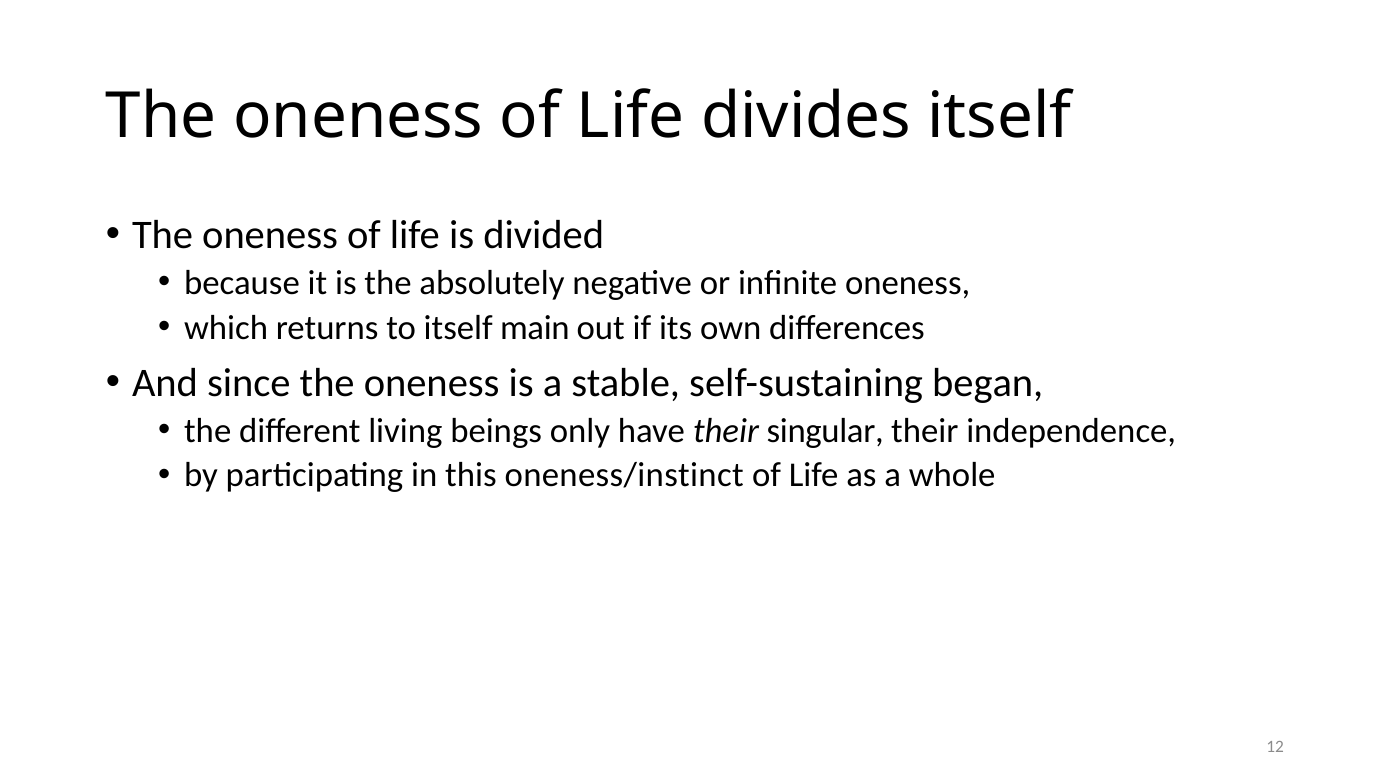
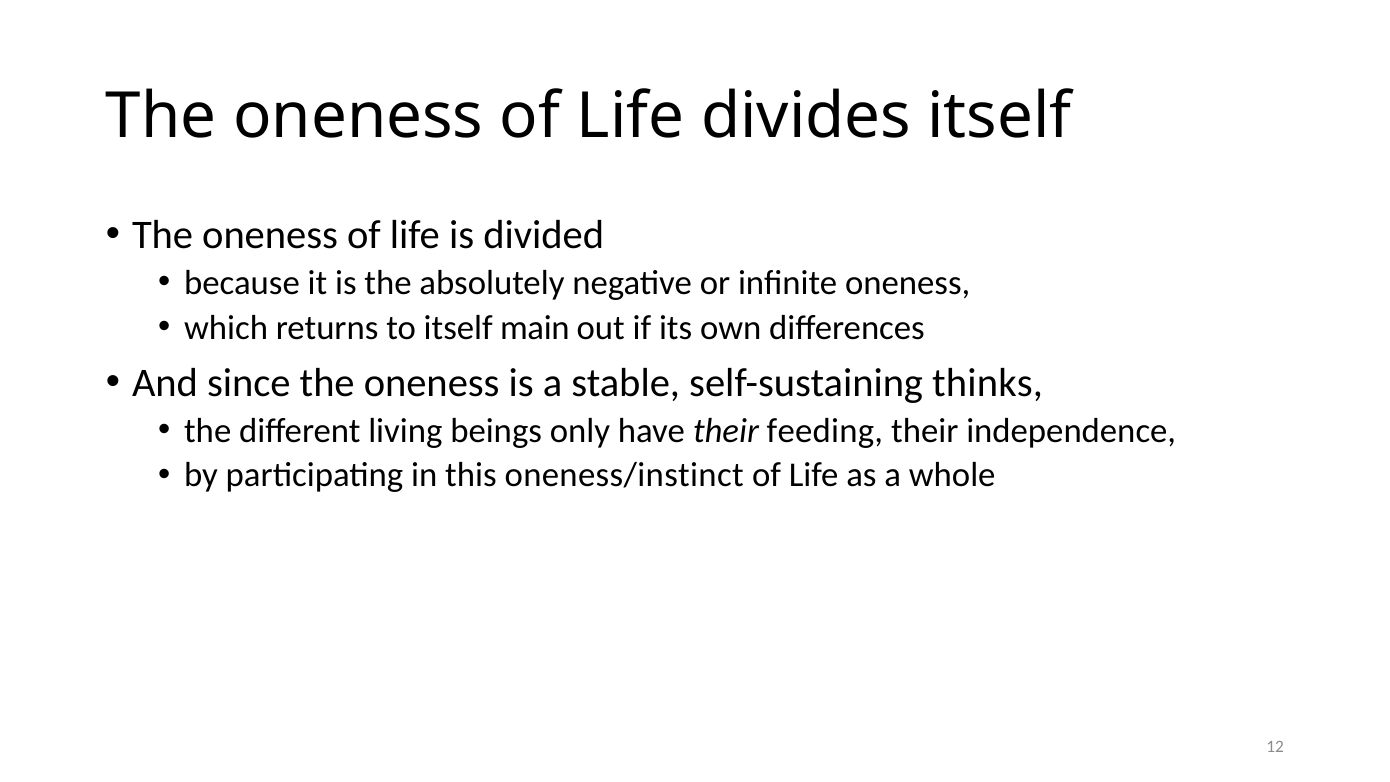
began: began -> thinks
singular: singular -> feeding
